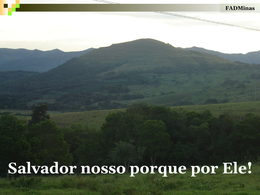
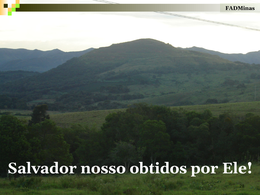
porque: porque -> obtidos
